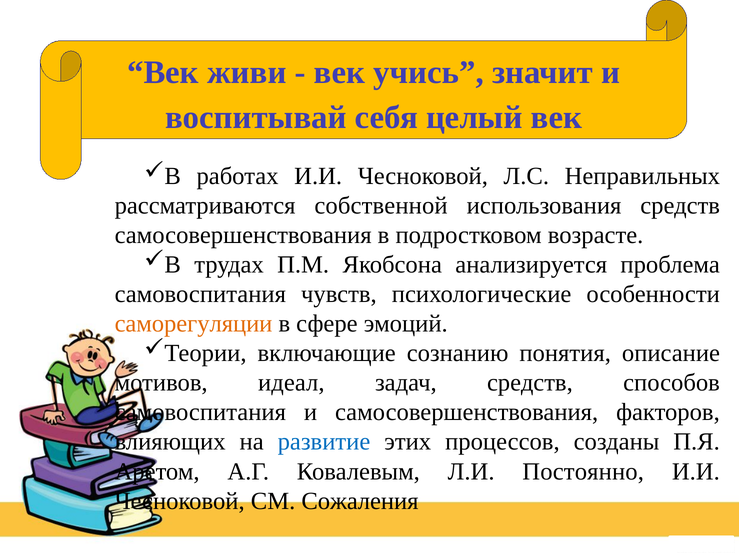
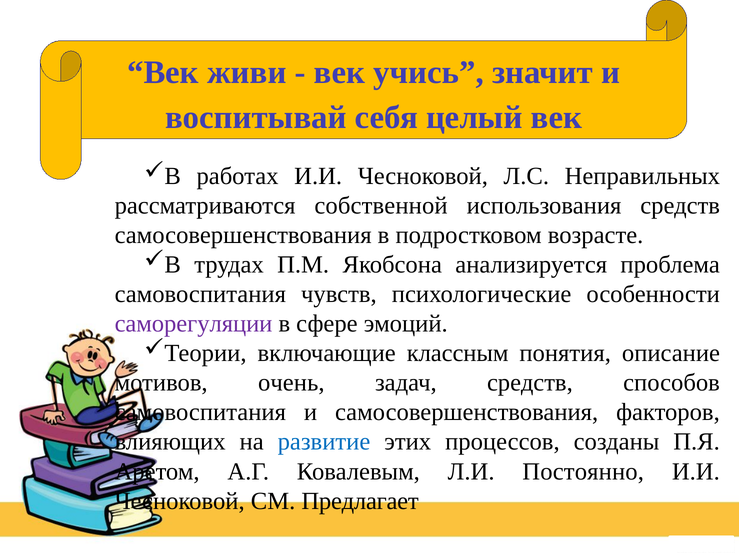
саморегуляции colour: orange -> purple
сознанию: сознанию -> классным
идеал: идеал -> очень
Сожаления: Сожаления -> Предлагает
